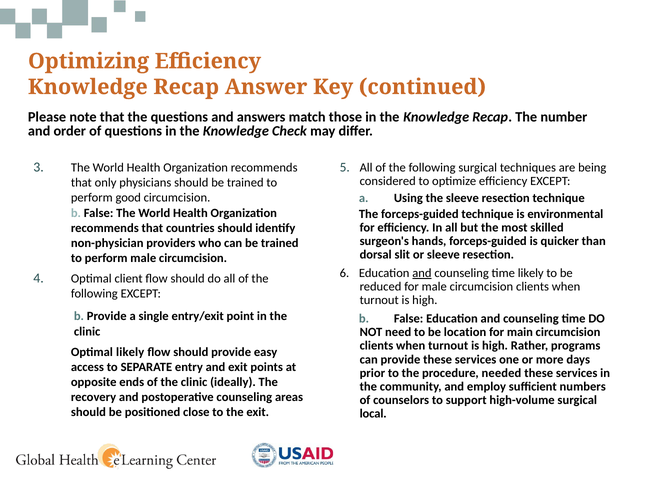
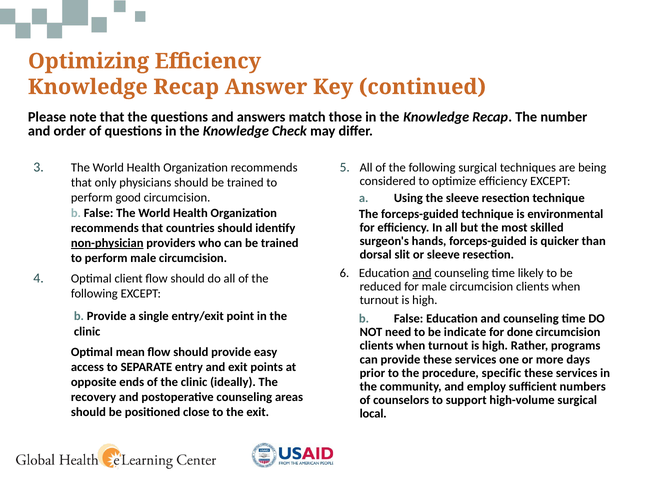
non-physician underline: none -> present
location: location -> indicate
main: main -> done
Optimal likely: likely -> mean
needed: needed -> specific
